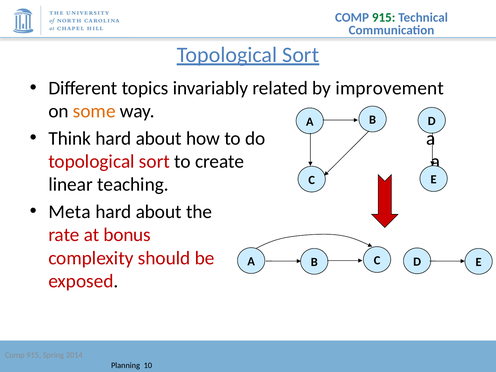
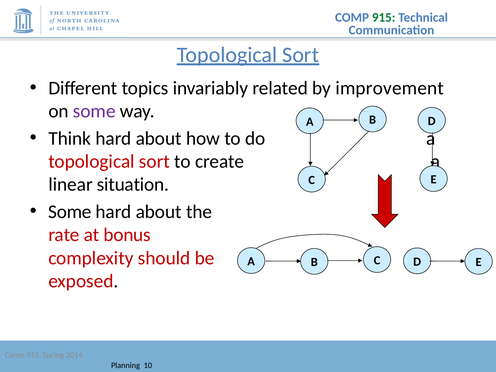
some at (94, 111) colour: orange -> purple
teaching: teaching -> situation
Meta at (70, 212): Meta -> Some
